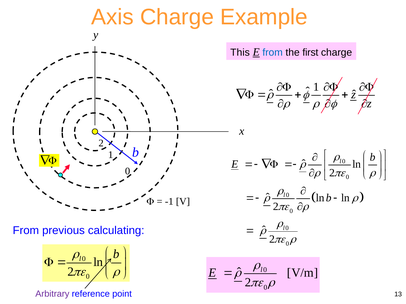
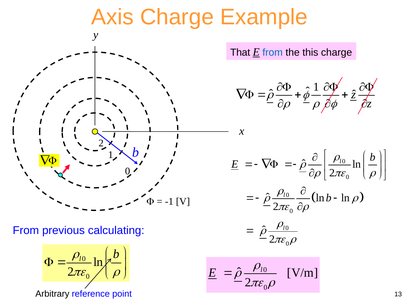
This: This -> That
first: first -> this
Arbitrary colour: purple -> black
